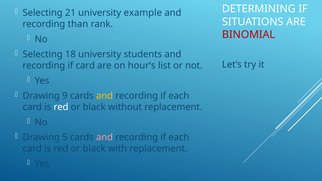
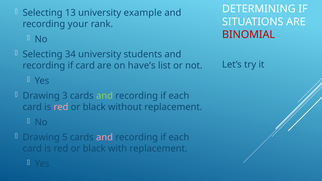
21: 21 -> 13
than: than -> your
18: 18 -> 34
hour’s: hour’s -> have’s
9: 9 -> 3
and at (105, 96) colour: yellow -> light green
red at (61, 107) colour: white -> pink
